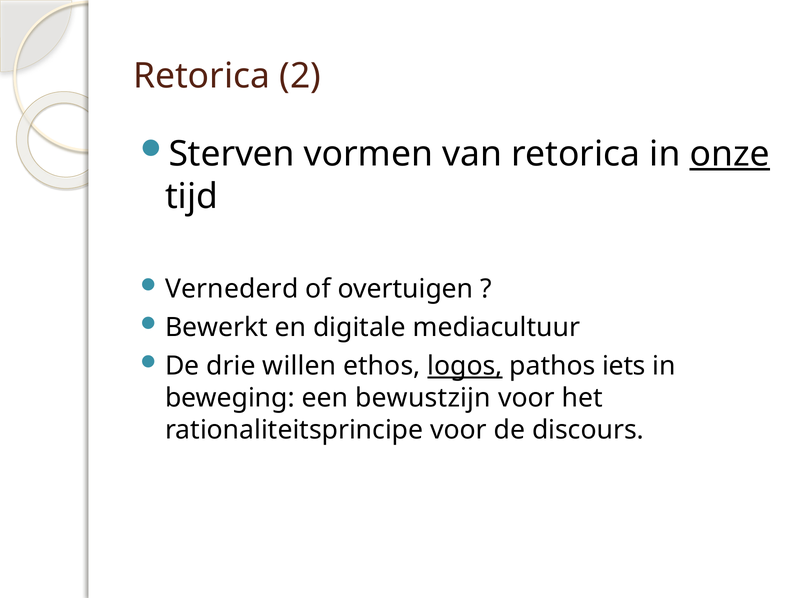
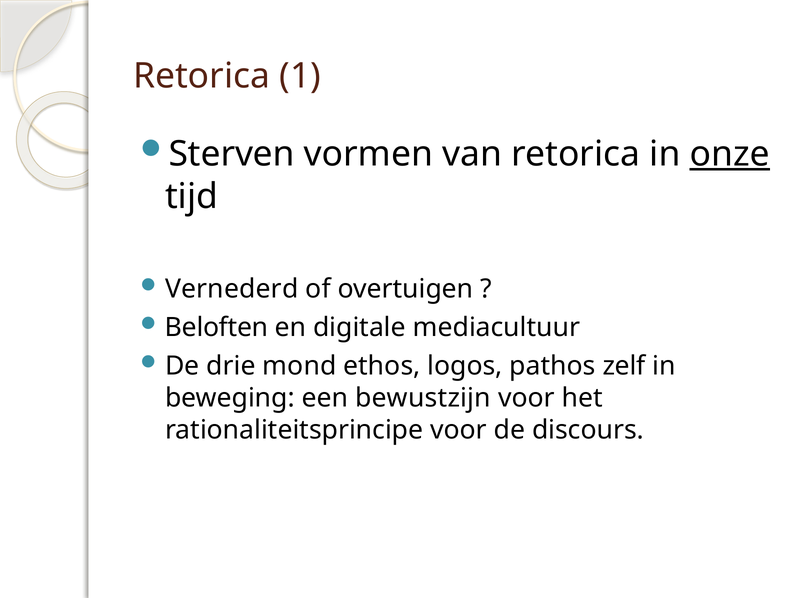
2: 2 -> 1
Bewerkt: Bewerkt -> Beloften
willen: willen -> mond
logos underline: present -> none
iets: iets -> zelf
